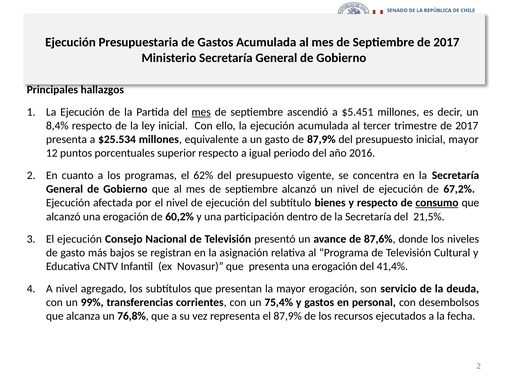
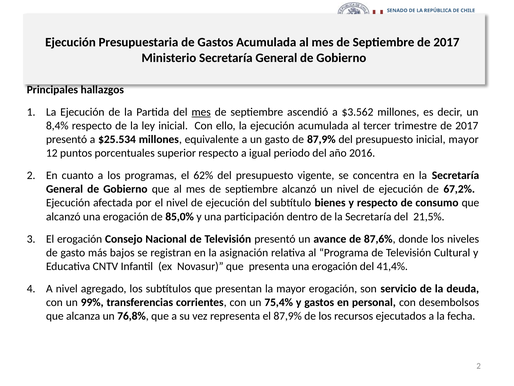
$5.451: $5.451 -> $3.562
presenta at (66, 139): presenta -> presentó
consumo underline: present -> none
60,2%: 60,2% -> 85,0%
El ejecución: ejecución -> erogación
